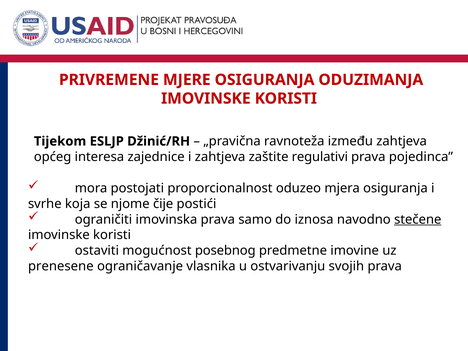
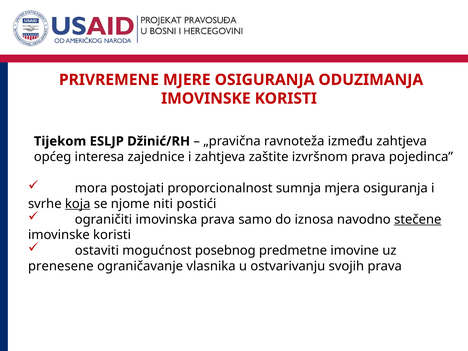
regulativi: regulativi -> izvršnom
oduzeo: oduzeo -> sumnja
koja underline: none -> present
čije: čije -> niti
